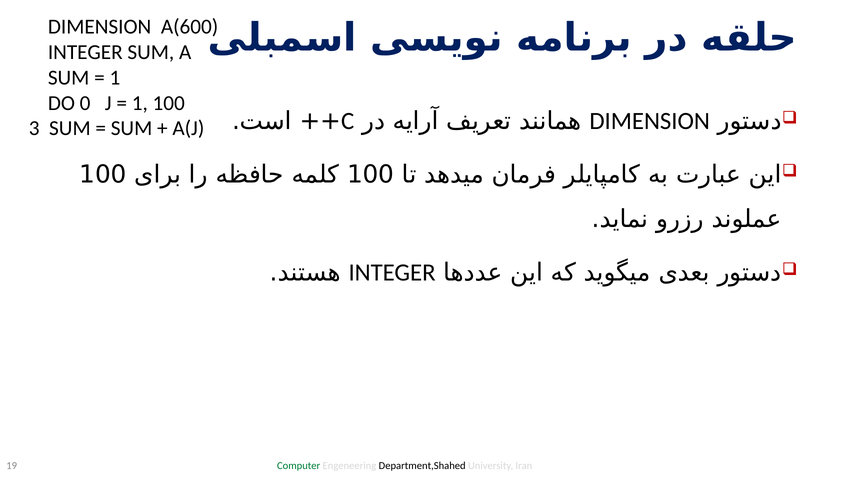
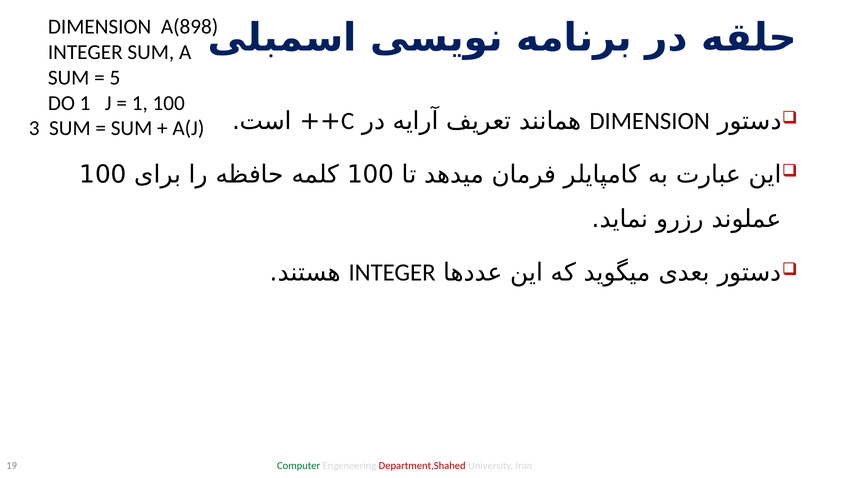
A(600: A(600 -> A(898
1 at (115, 77): 1 -> 5
DO 0: 0 -> 1
Department,Shahed colour: black -> red
